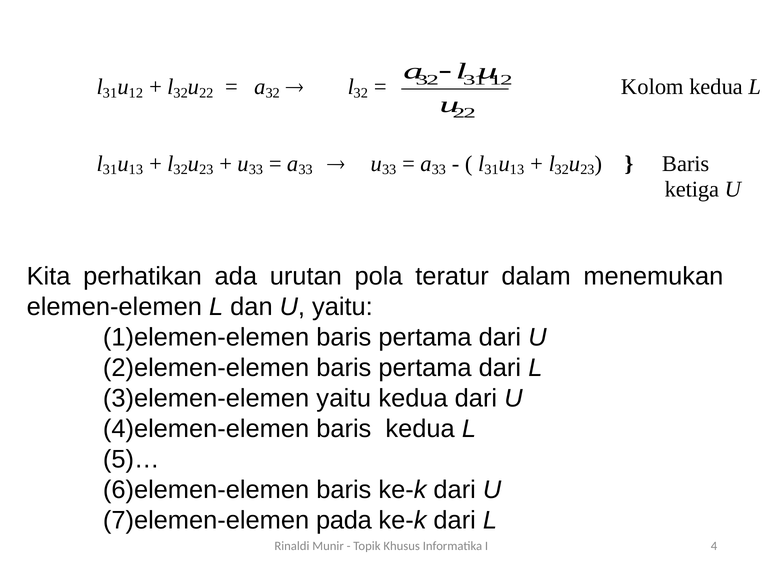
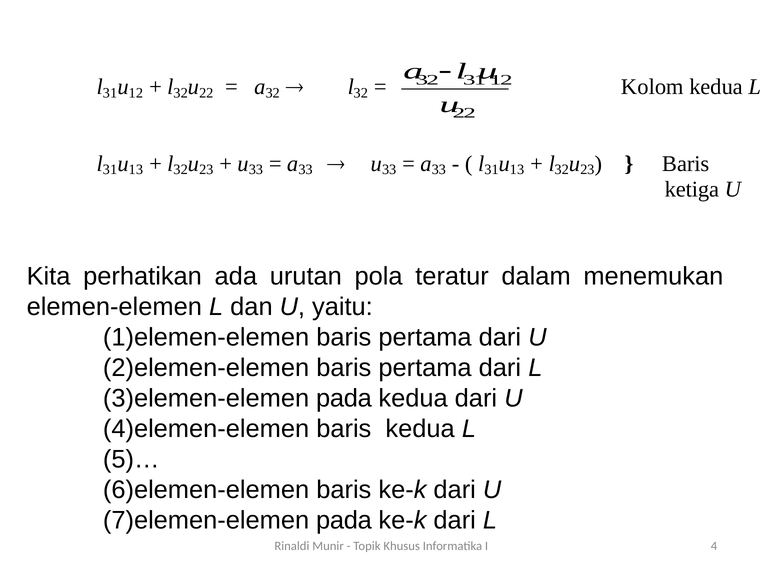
yaitu at (344, 399): yaitu -> pada
